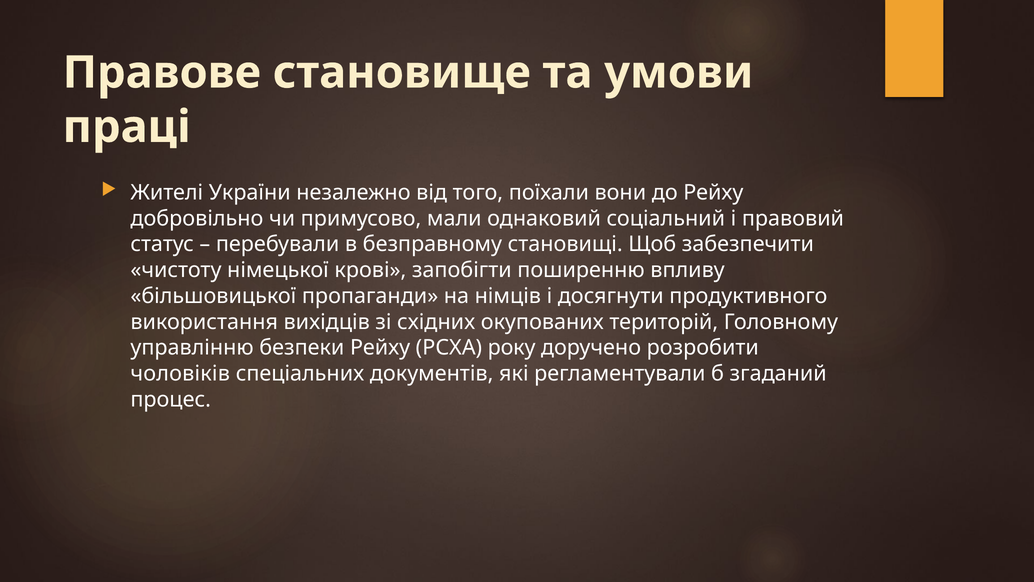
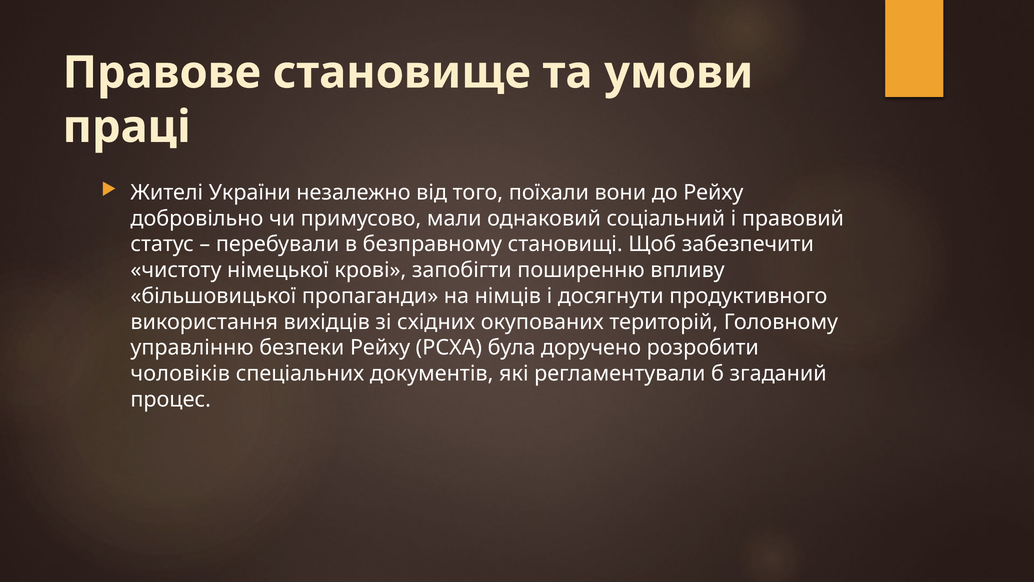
року: року -> була
